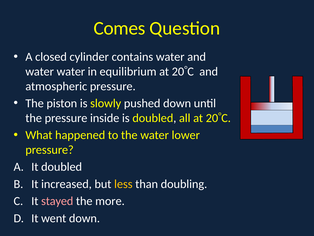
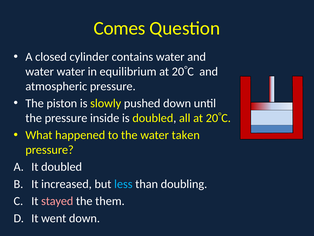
lower: lower -> taken
less colour: yellow -> light blue
more: more -> them
